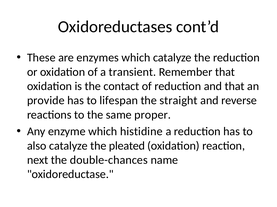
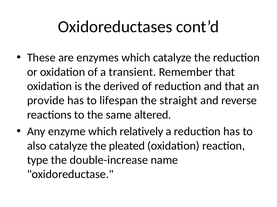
contact: contact -> derived
proper: proper -> altered
histidine: histidine -> relatively
next: next -> type
double-chances: double-chances -> double-increase
